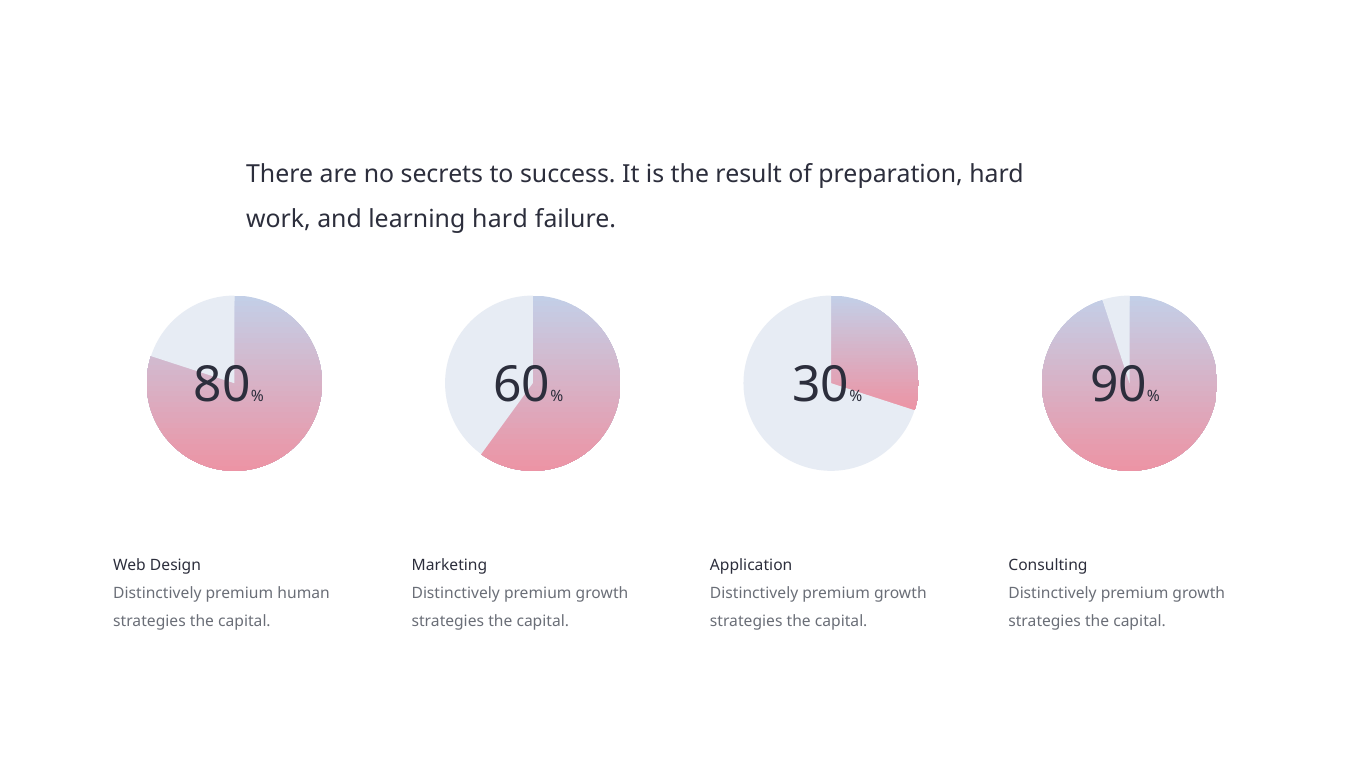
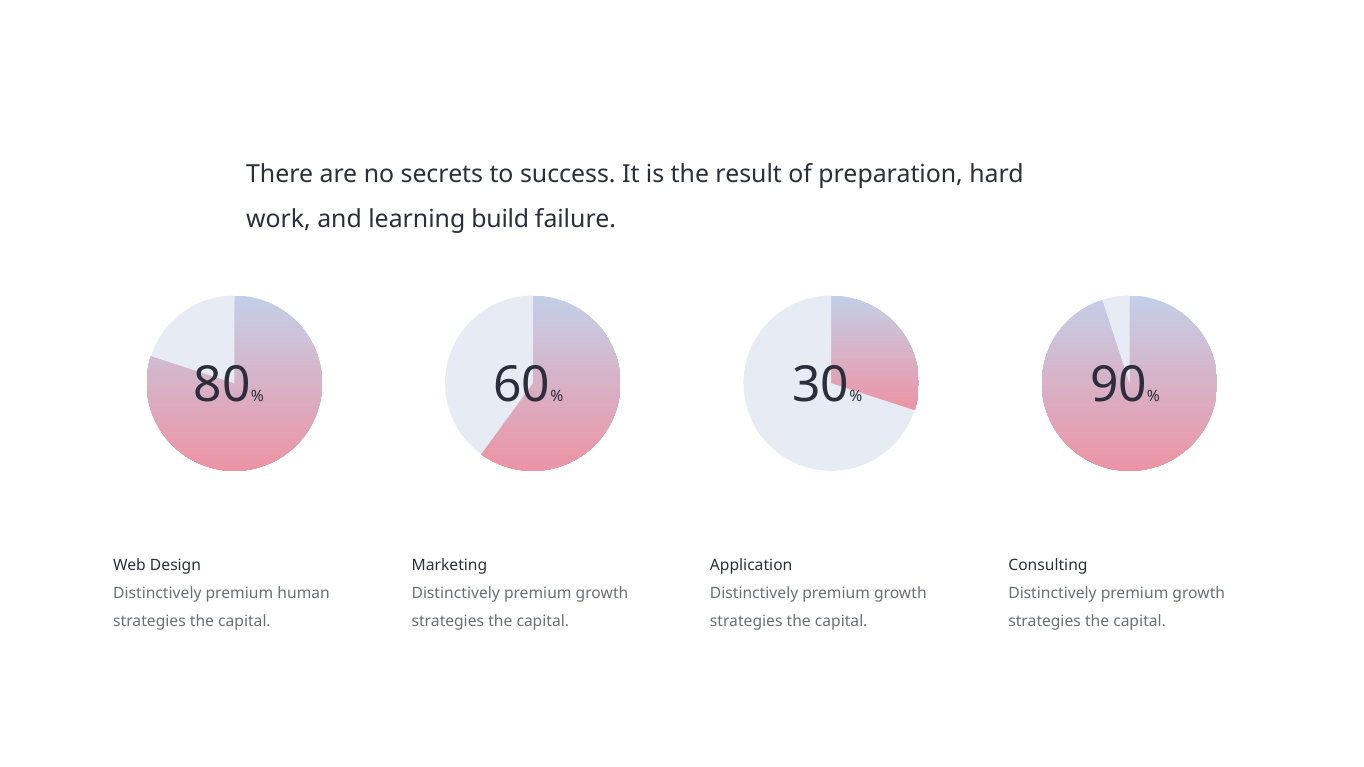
learning hard: hard -> build
